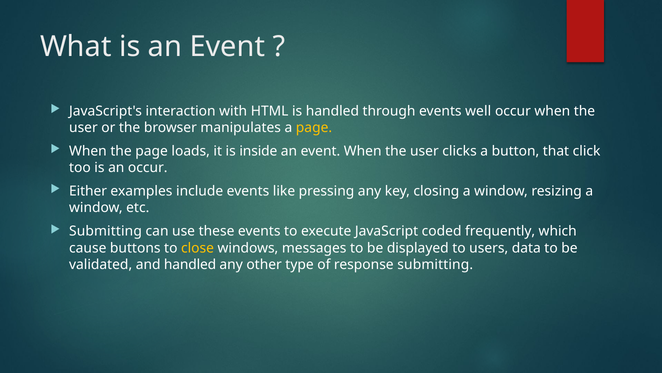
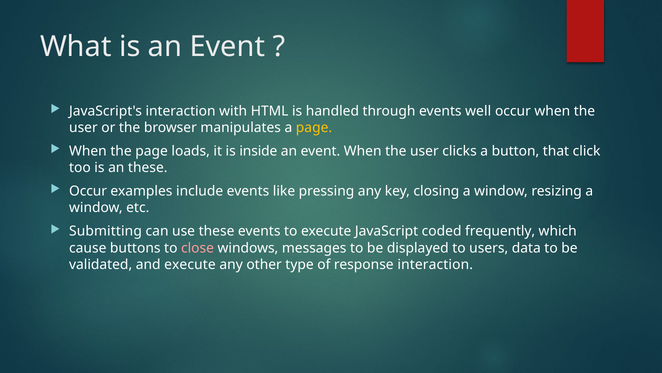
an occur: occur -> these
Either at (88, 191): Either -> Occur
close colour: yellow -> pink
and handled: handled -> execute
response submitting: submitting -> interaction
